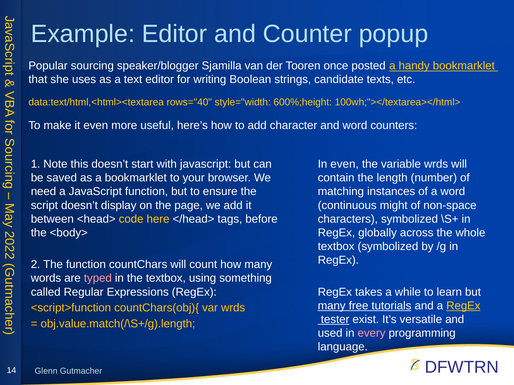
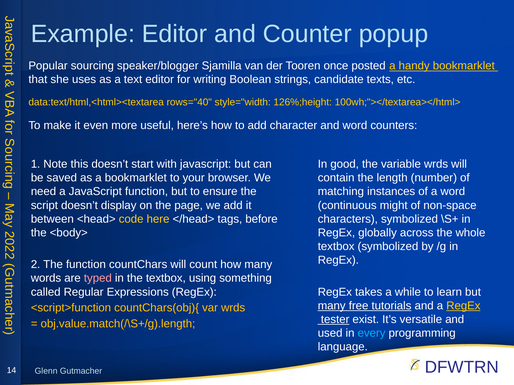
600%;height: 600%;height -> 126%;height
In even: even -> good
every colour: pink -> light blue
